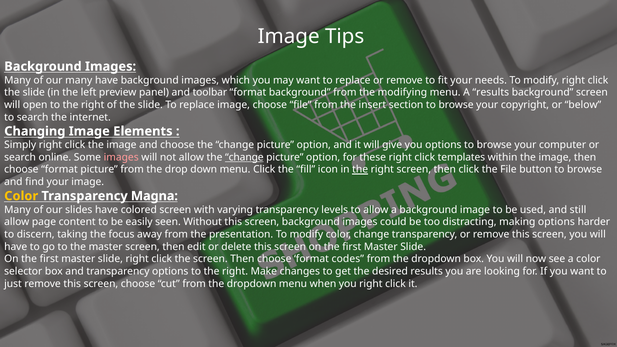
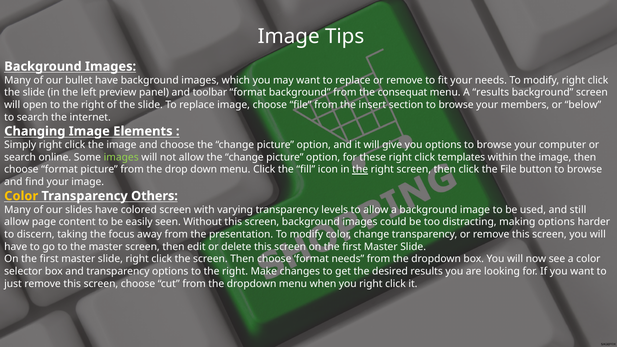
our many: many -> bullet
modifying: modifying -> consequat
copyright: copyright -> members
images at (121, 157) colour: pink -> light green
change at (244, 157) underline: present -> none
Magna: Magna -> Others
format codes: codes -> needs
